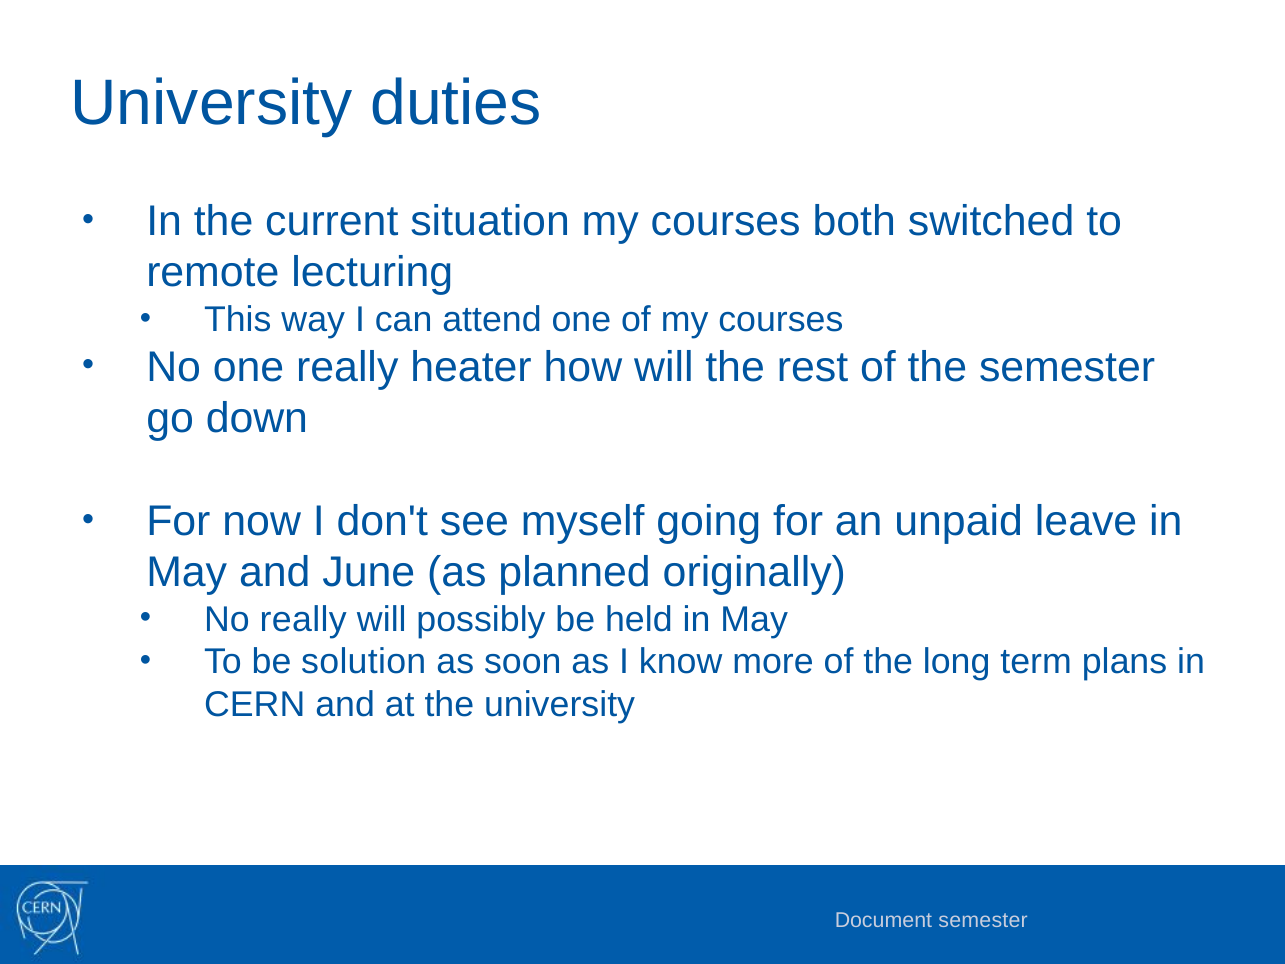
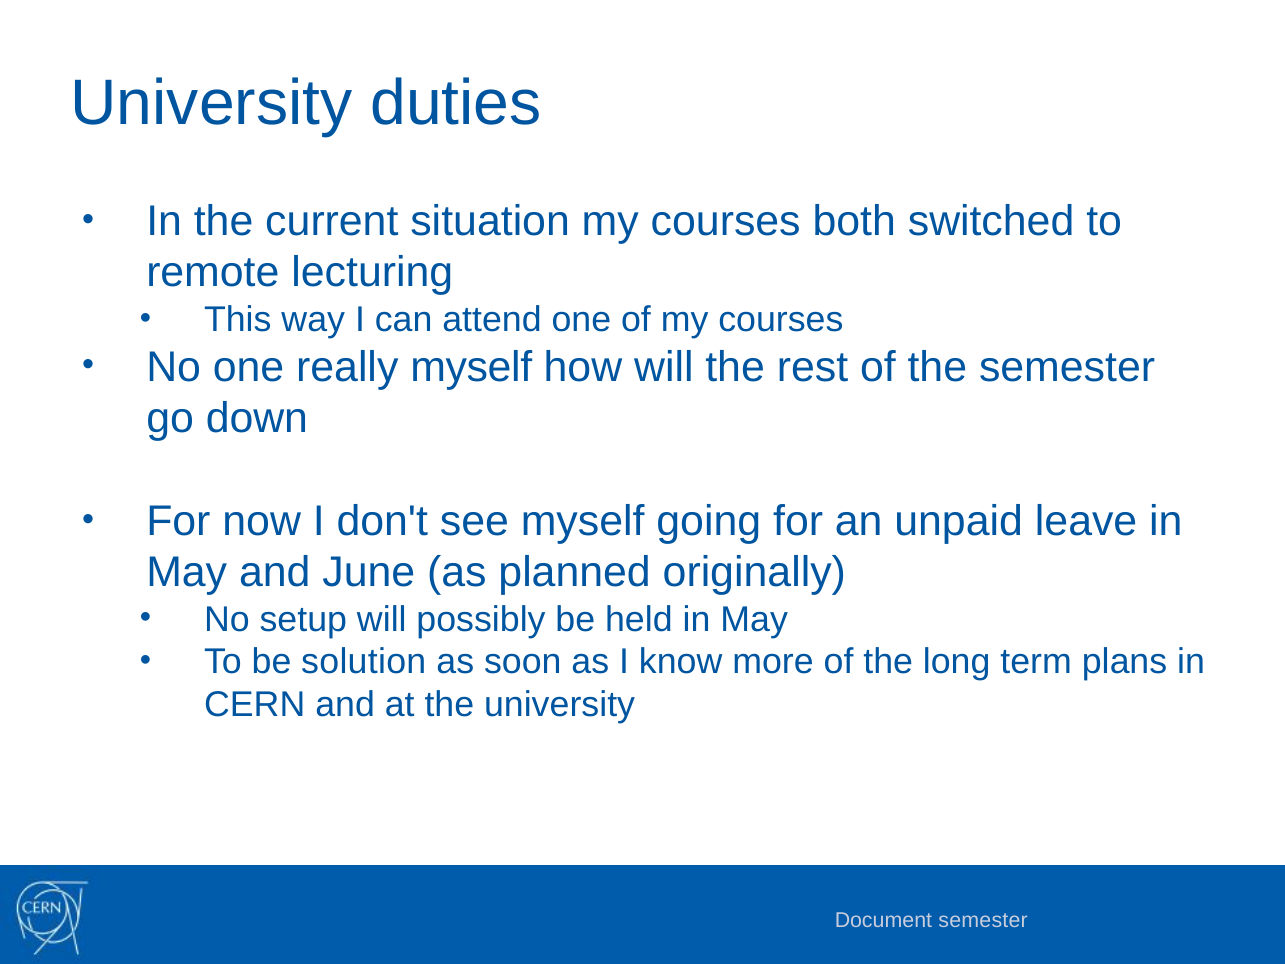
really heater: heater -> myself
No really: really -> setup
